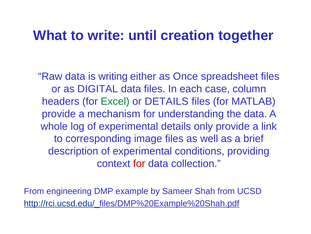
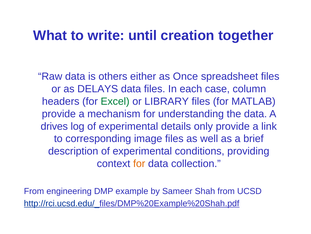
writing: writing -> others
DIGITAL: DIGITAL -> DELAYS
or DETAILS: DETAILS -> LIBRARY
whole: whole -> drives
for at (139, 163) colour: red -> orange
